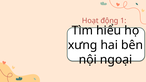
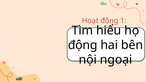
xưng at (83, 45): xưng -> động
